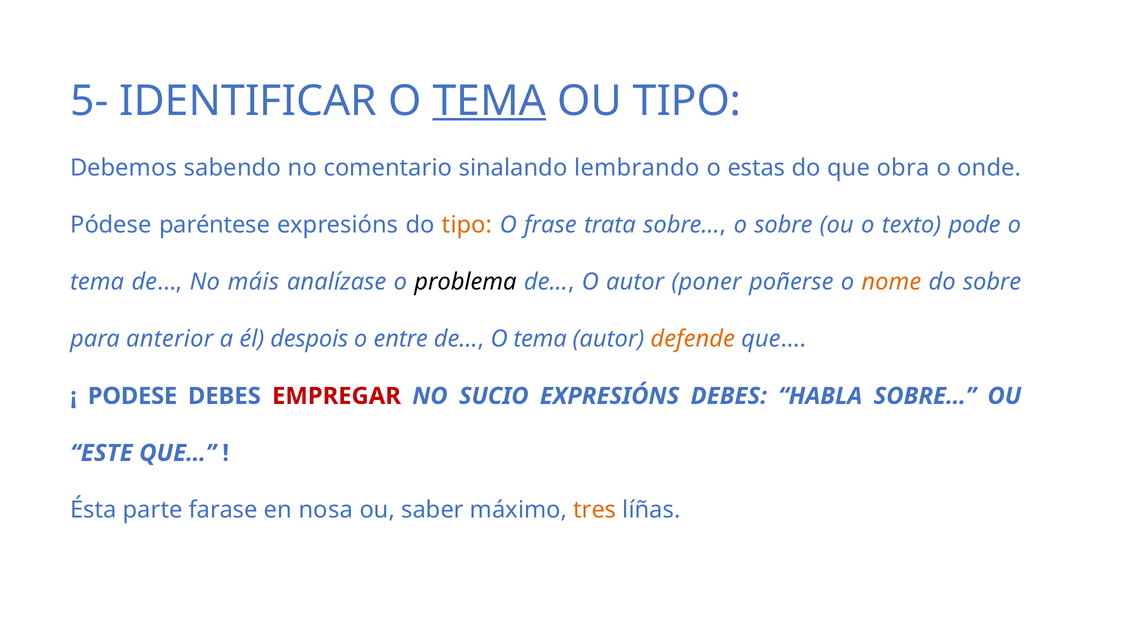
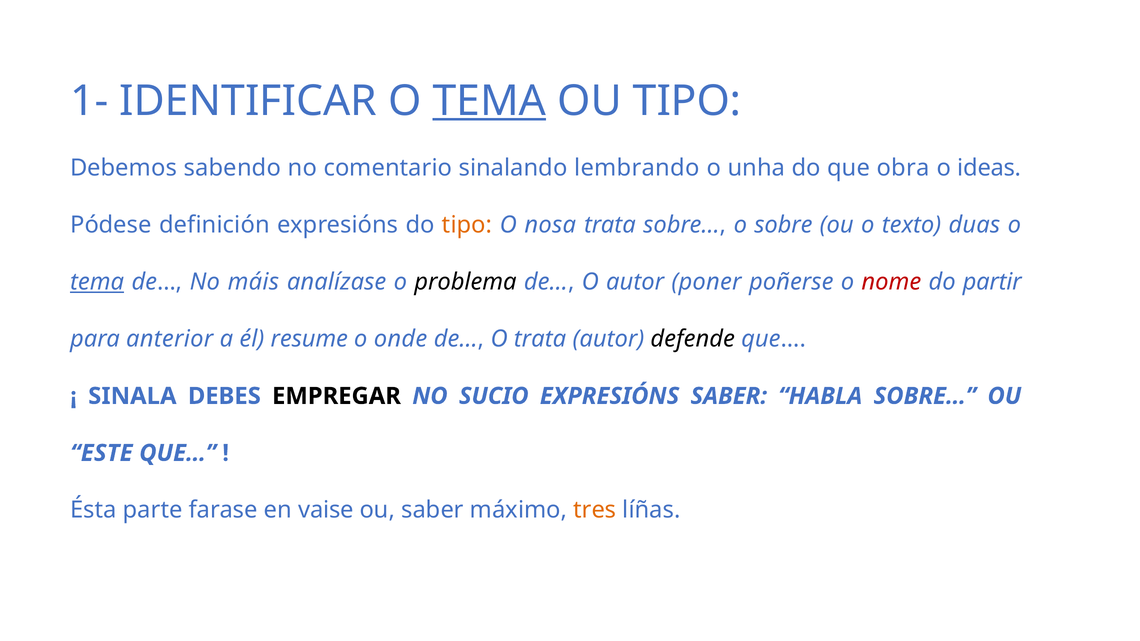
5-: 5- -> 1-
estas: estas -> unha
onde: onde -> ideas
paréntese: paréntese -> definición
frase: frase -> nosa
pode: pode -> duas
tema at (97, 282) underline: none -> present
nome colour: orange -> red
do sobre: sobre -> partir
despois: despois -> resume
entre: entre -> onde
de… O tema: tema -> trata
defende colour: orange -> black
PODESE: PODESE -> SINALA
EMPREGAR colour: red -> black
EXPRESIÓNS DEBES: DEBES -> SABER
nosa: nosa -> vaise
